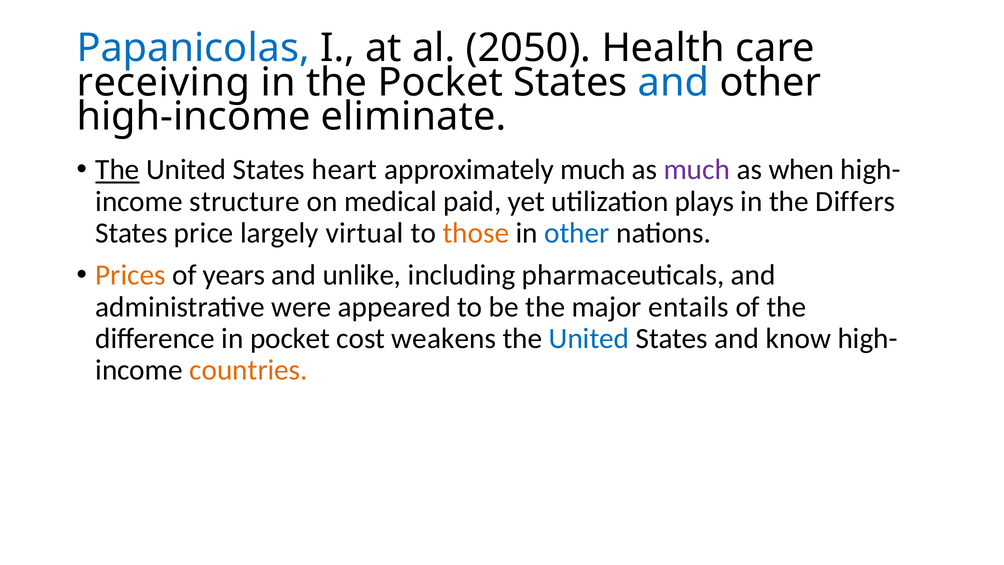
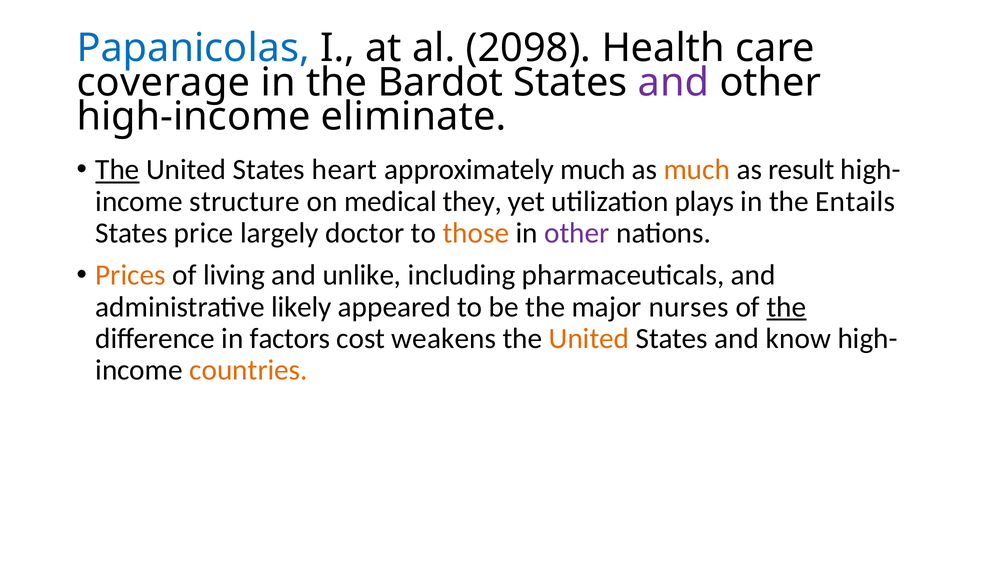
2050: 2050 -> 2098
receiving: receiving -> coverage
the Pocket: Pocket -> Bardot
and at (673, 82) colour: blue -> purple
much at (697, 170) colour: purple -> orange
when: when -> result
paid: paid -> they
Differs: Differs -> Entails
virtual: virtual -> doctor
other at (577, 233) colour: blue -> purple
years: years -> living
were: were -> likely
entails: entails -> nurses
the at (786, 307) underline: none -> present
in pocket: pocket -> factors
United at (589, 338) colour: blue -> orange
